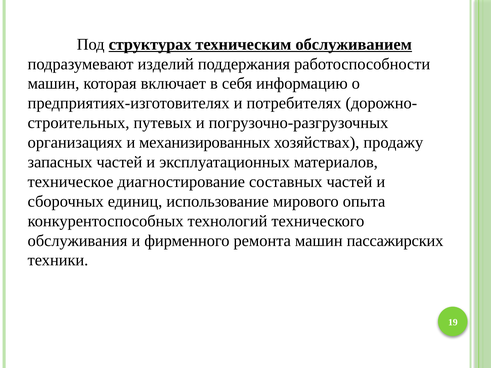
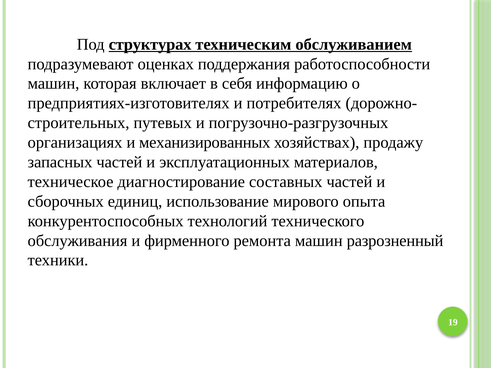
изделий: изделий -> оценках
пассажирских: пассажирских -> разрозненный
